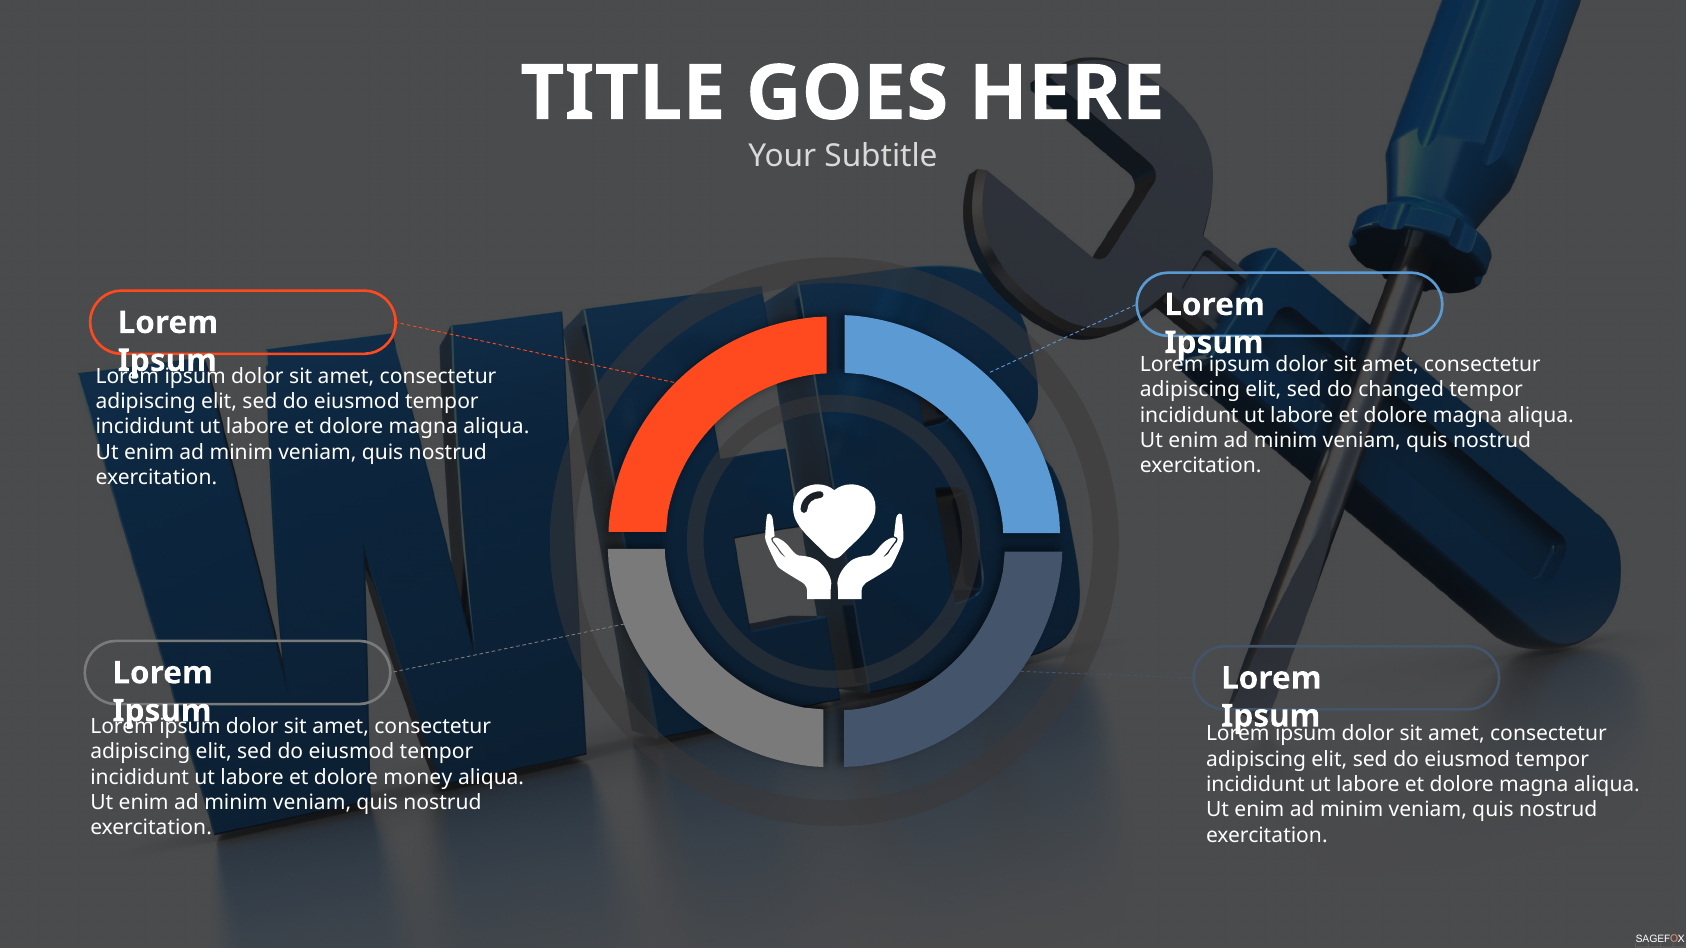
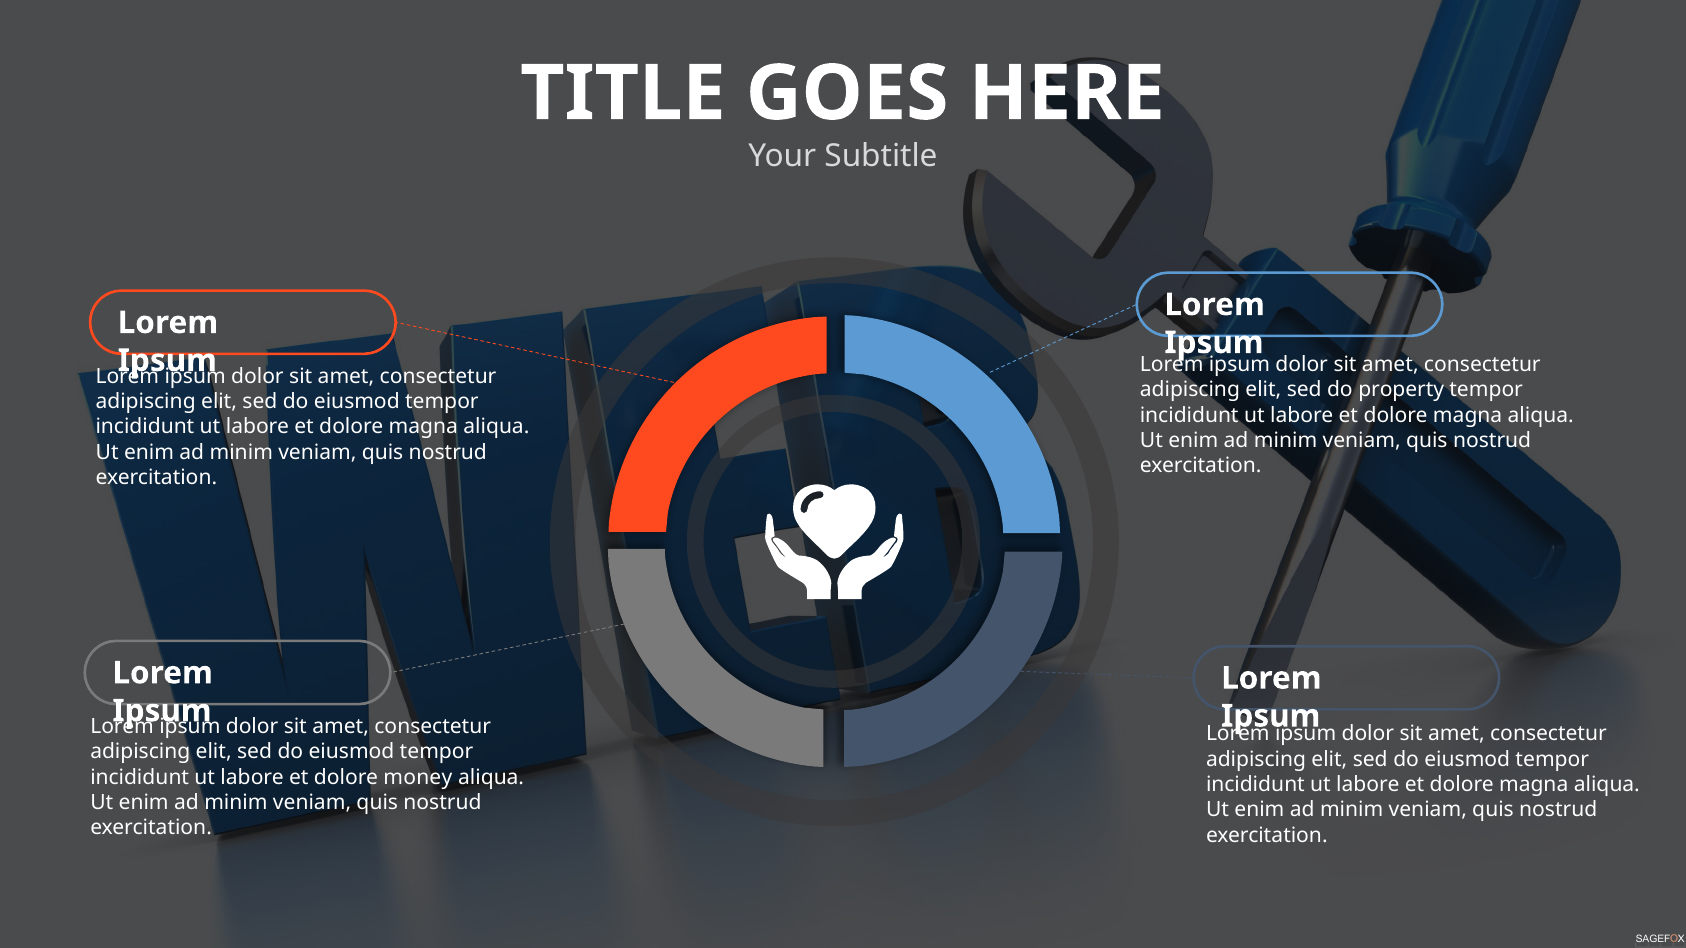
changed: changed -> property
